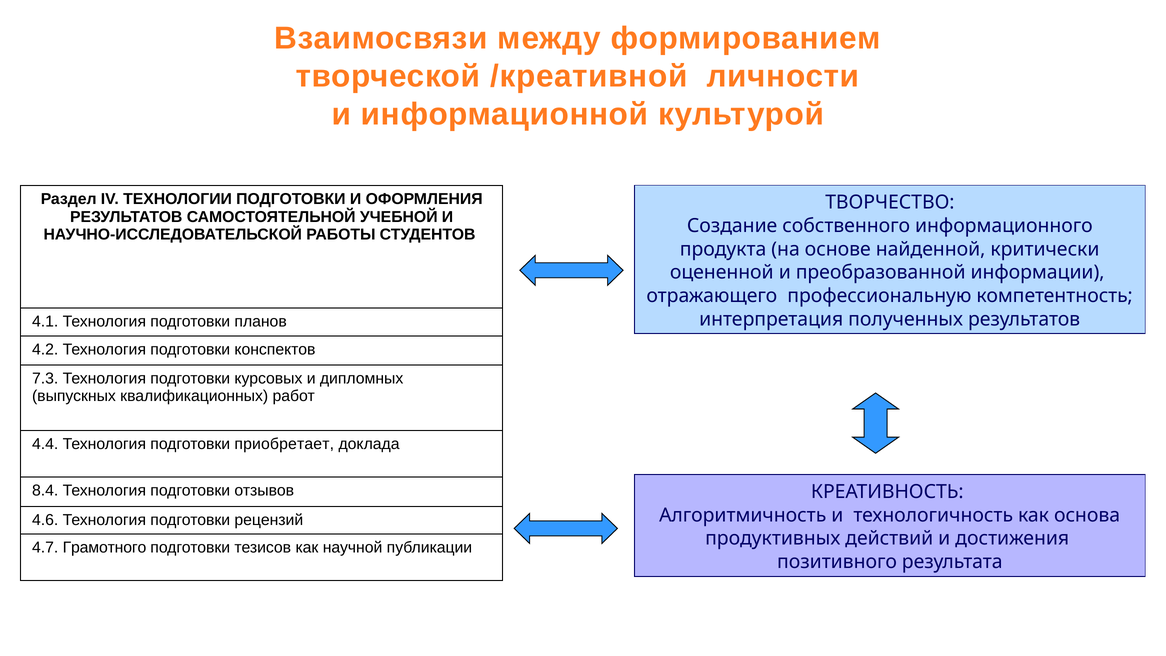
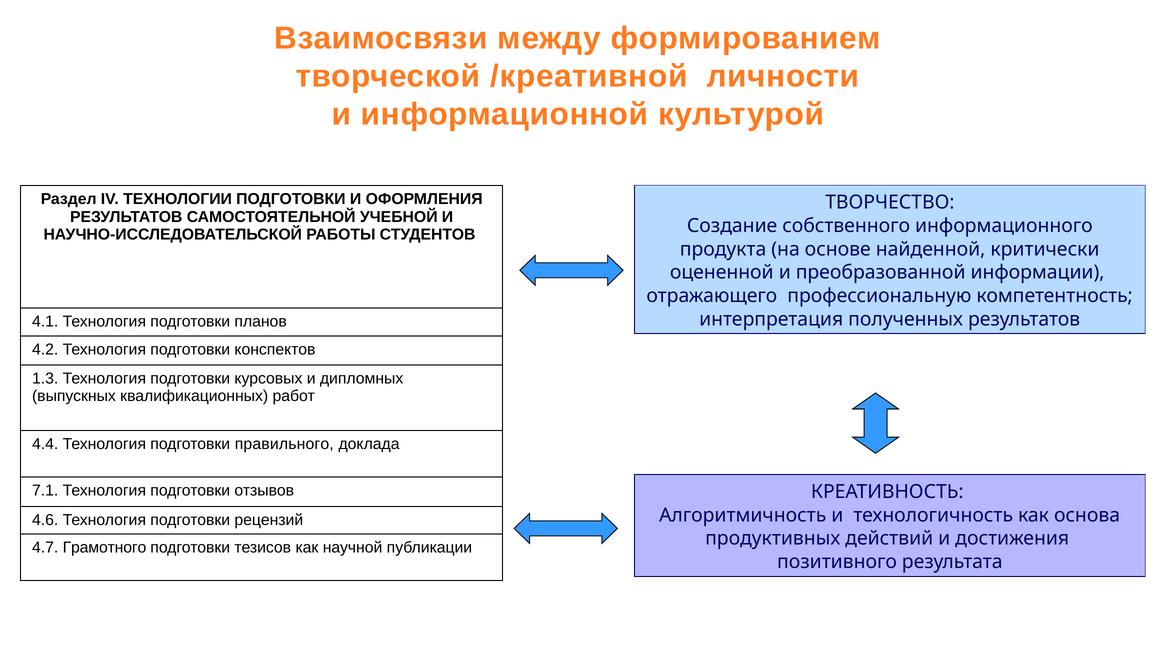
7.3: 7.3 -> 1.3
приобретает: приобретает -> правильного
8.4: 8.4 -> 7.1
